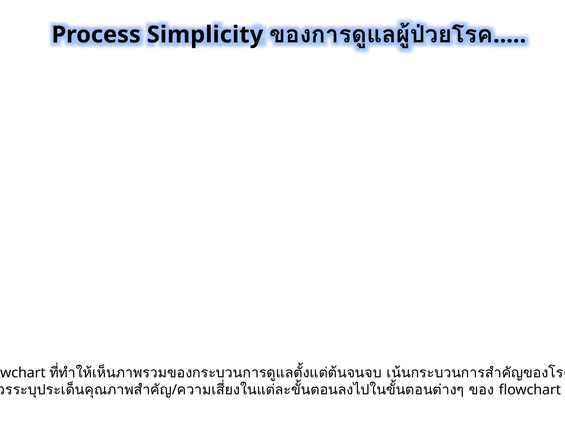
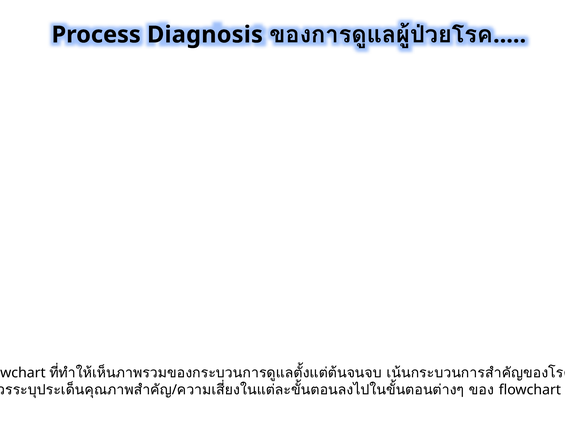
Simplicity: Simplicity -> Diagnosis
